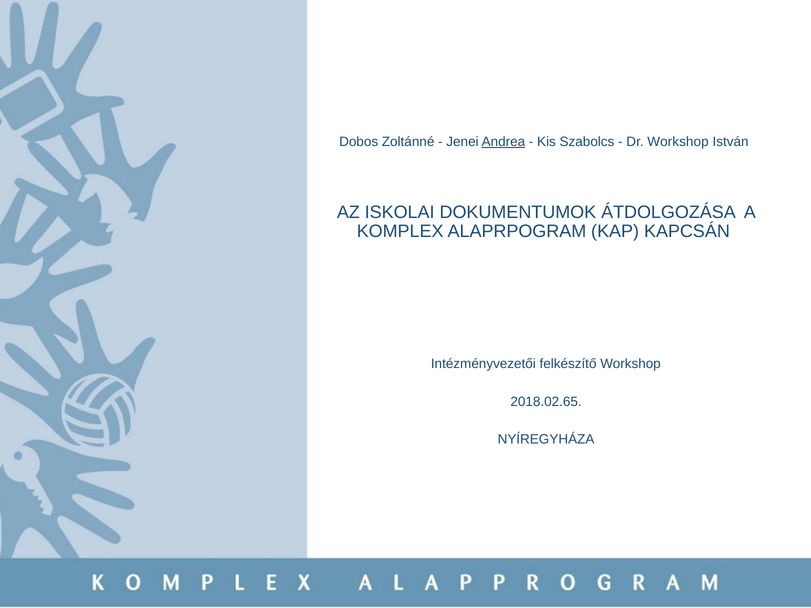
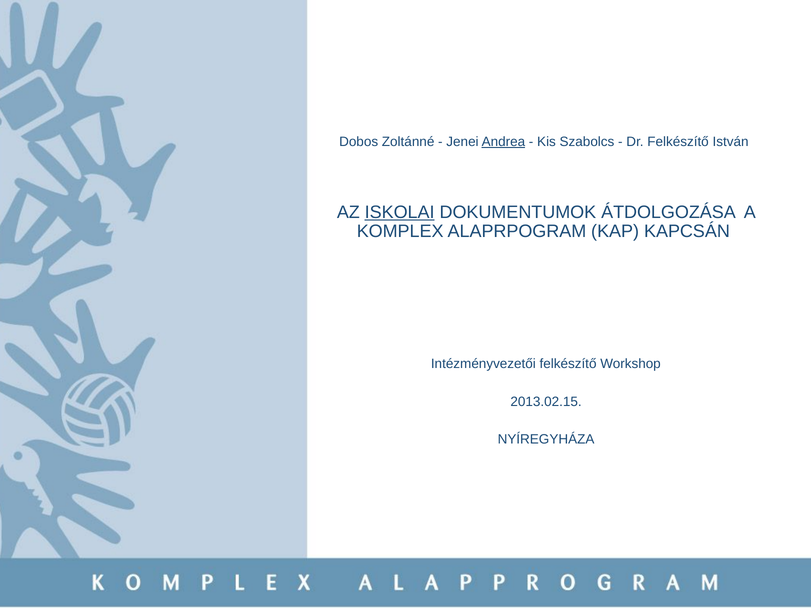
Dr Workshop: Workshop -> Felkészítő
ISKOLAI underline: none -> present
2018.02.65: 2018.02.65 -> 2013.02.15
